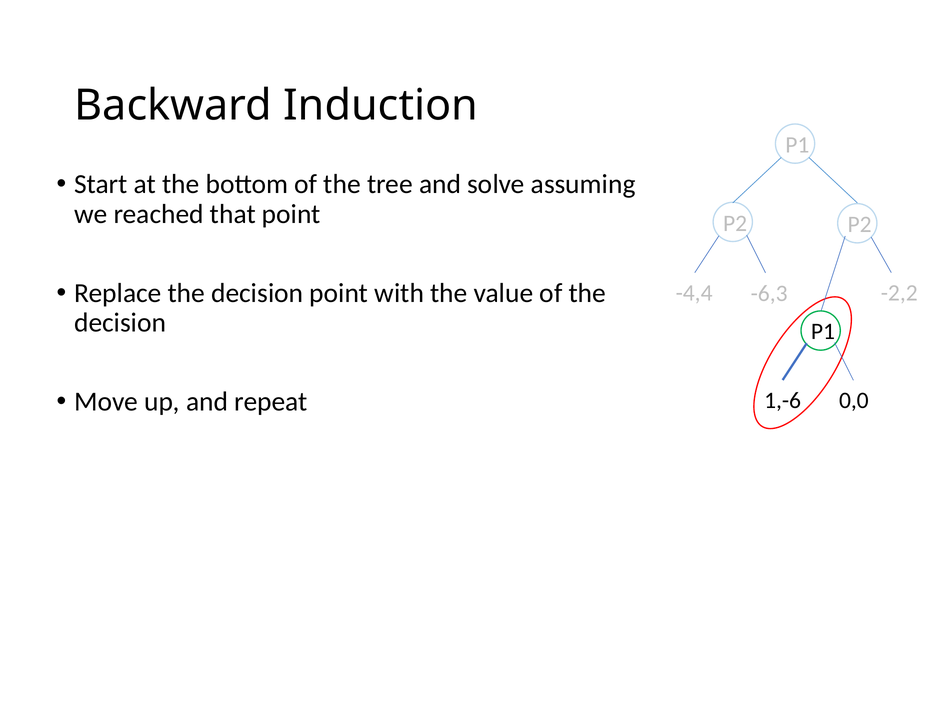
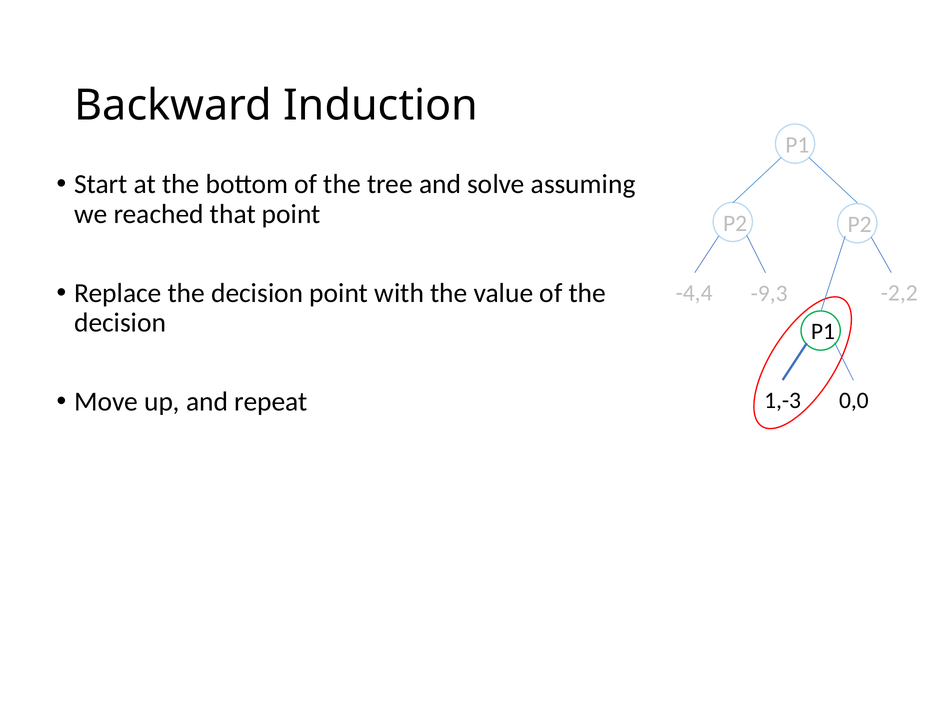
-6,3: -6,3 -> -9,3
1,-6: 1,-6 -> 1,-3
